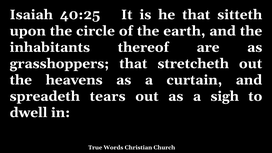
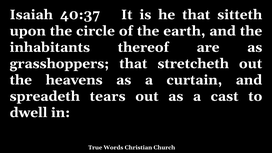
40:25: 40:25 -> 40:37
sigh: sigh -> cast
